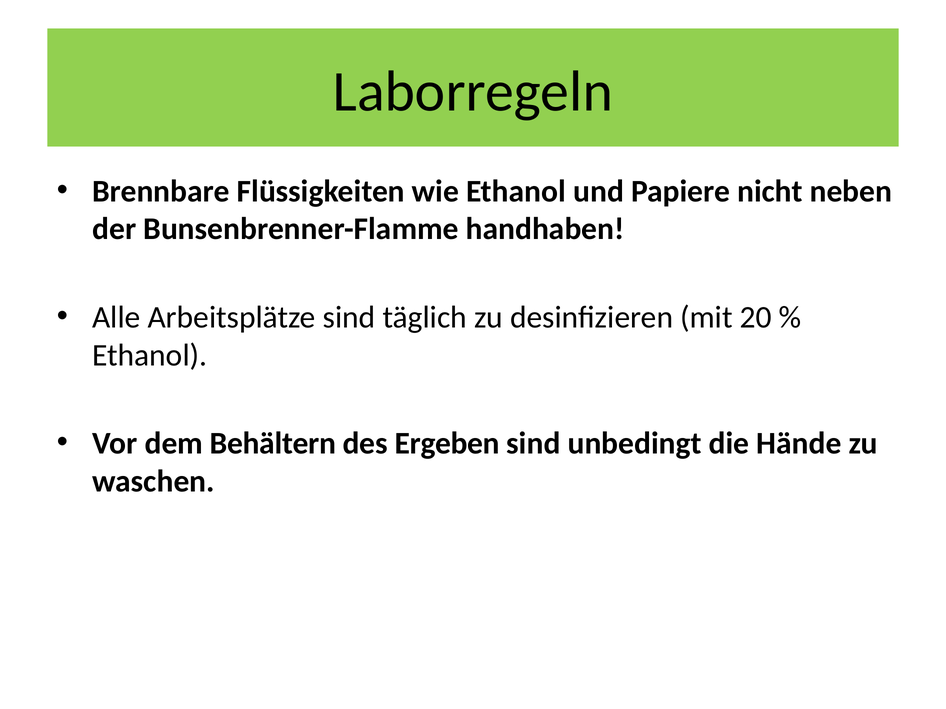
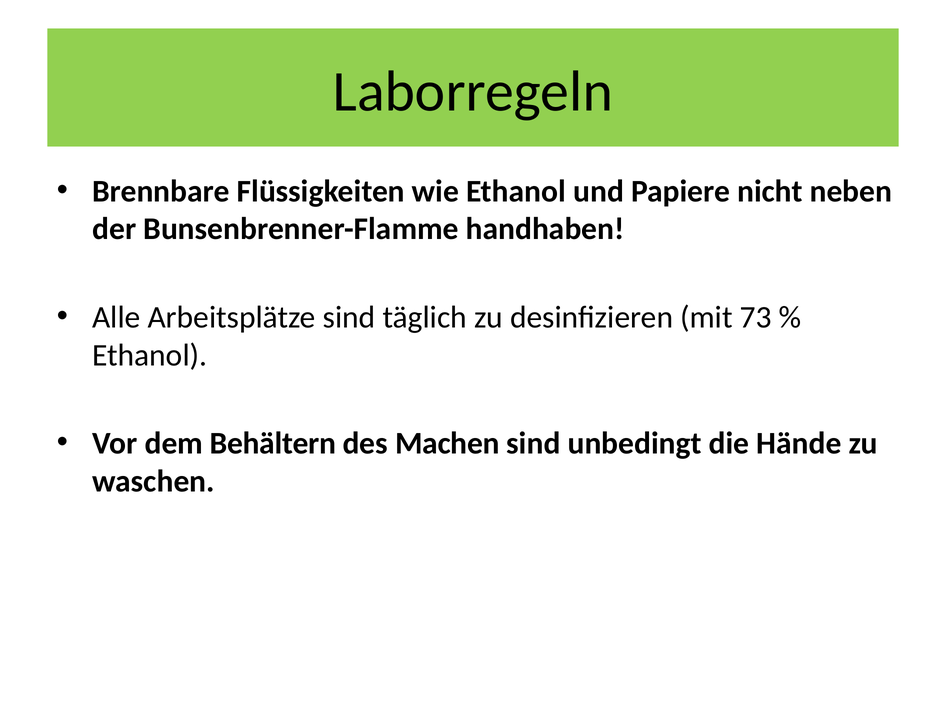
20: 20 -> 73
Ergeben: Ergeben -> Machen
